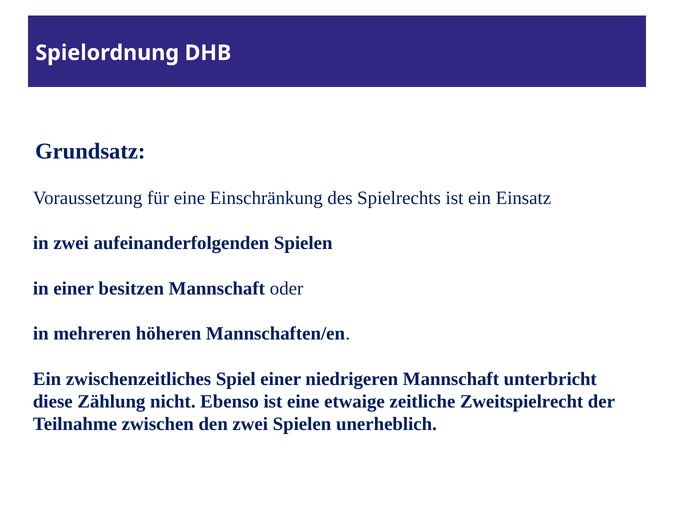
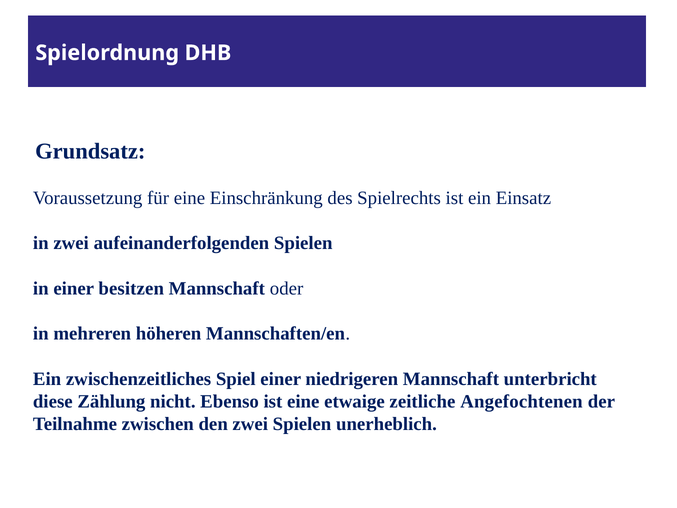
Zweitspielrecht: Zweitspielrecht -> Angefochtenen
